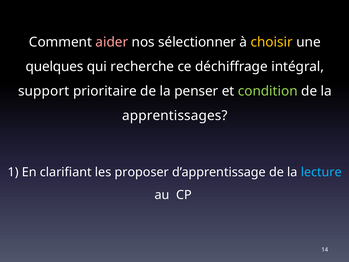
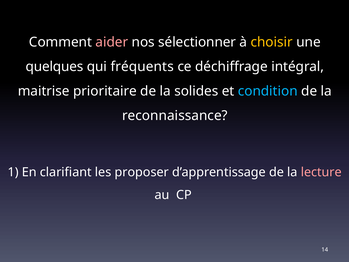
recherche: recherche -> fréquents
support: support -> maitrise
penser: penser -> solides
condition colour: light green -> light blue
apprentissages: apprentissages -> reconnaissance
lecture colour: light blue -> pink
